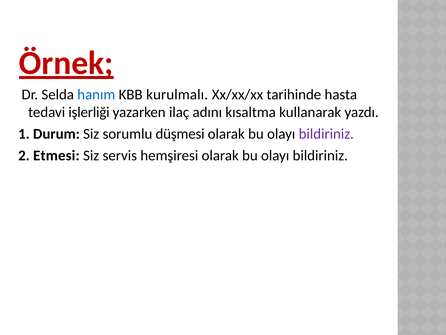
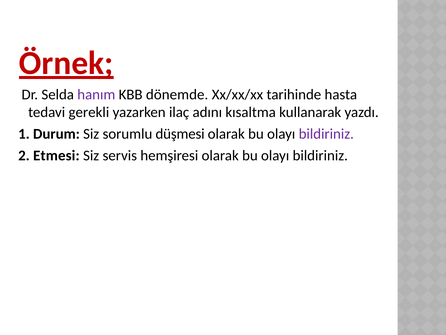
hanım colour: blue -> purple
kurulmalı: kurulmalı -> dönemde
işlerliği: işlerliği -> gerekli
